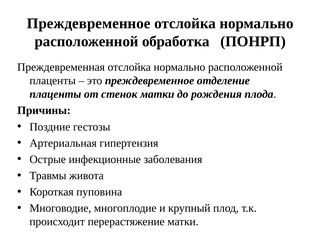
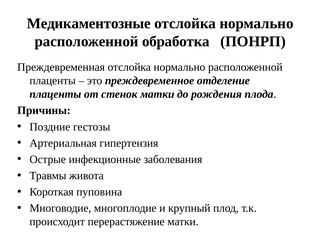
Преждевременное at (89, 23): Преждевременное -> Медикаментозные
